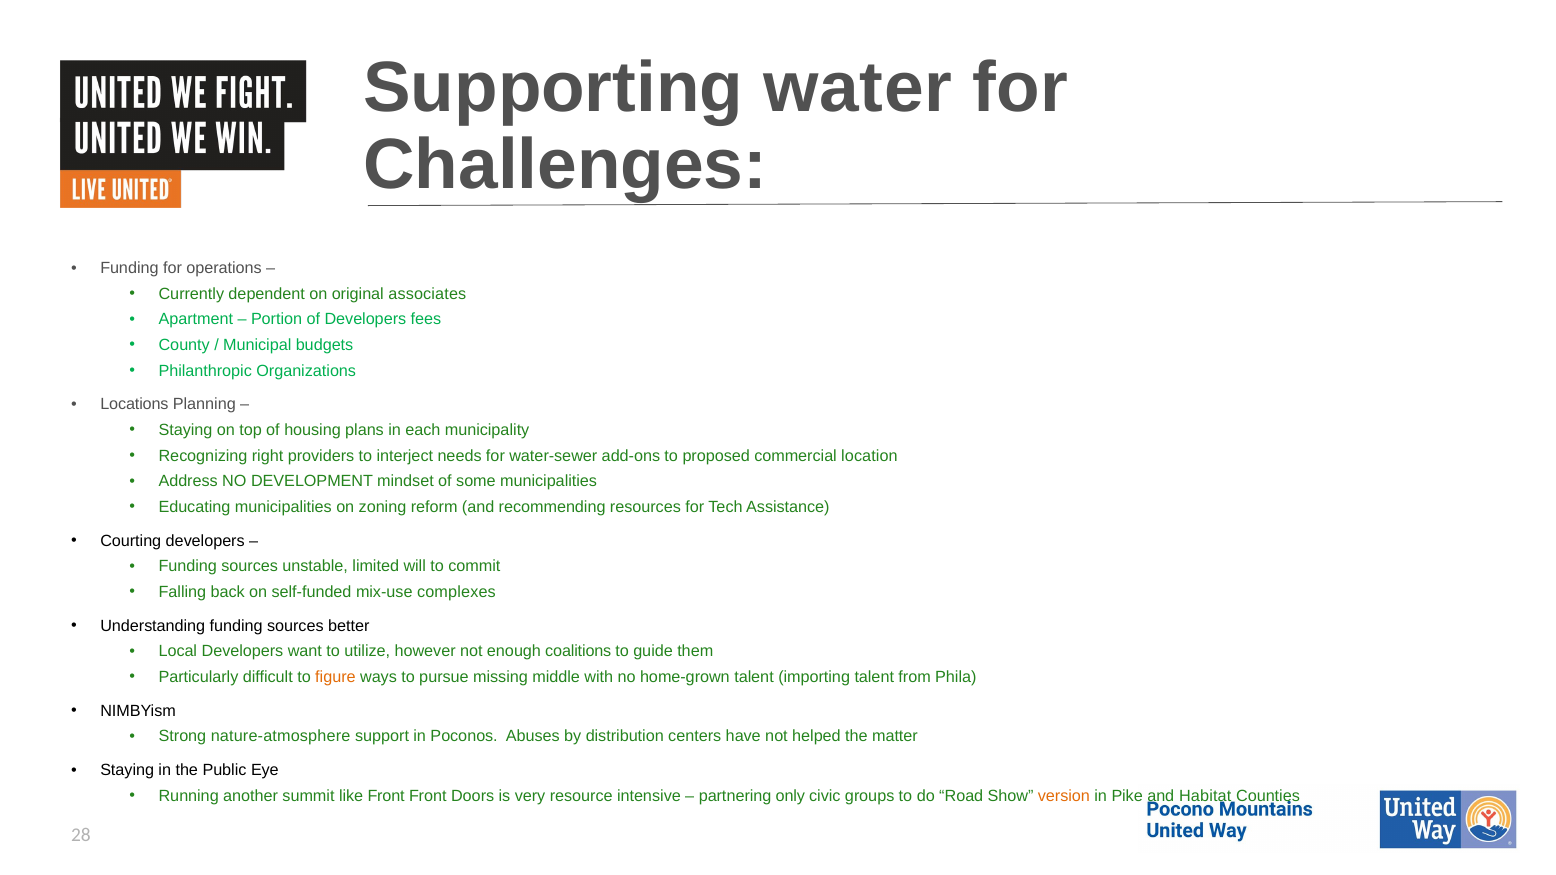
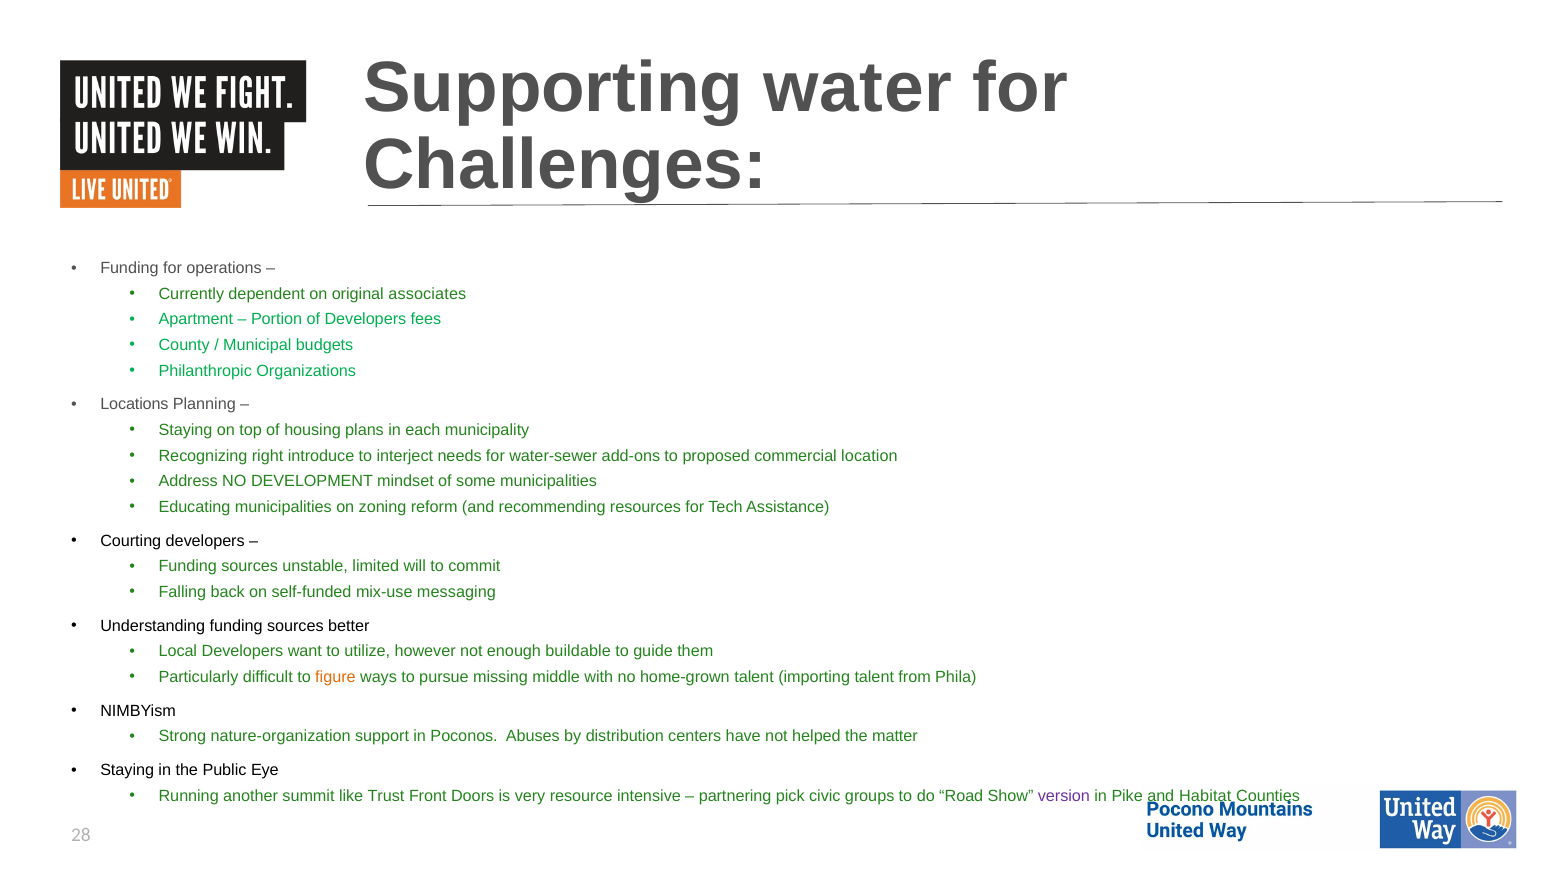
providers: providers -> introduce
complexes: complexes -> messaging
coalitions: coalitions -> buildable
nature-atmosphere: nature-atmosphere -> nature-organization
like Front: Front -> Trust
only: only -> pick
version colour: orange -> purple
